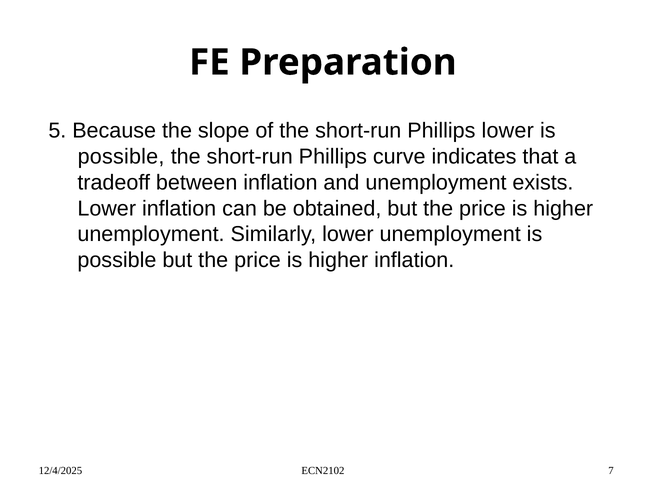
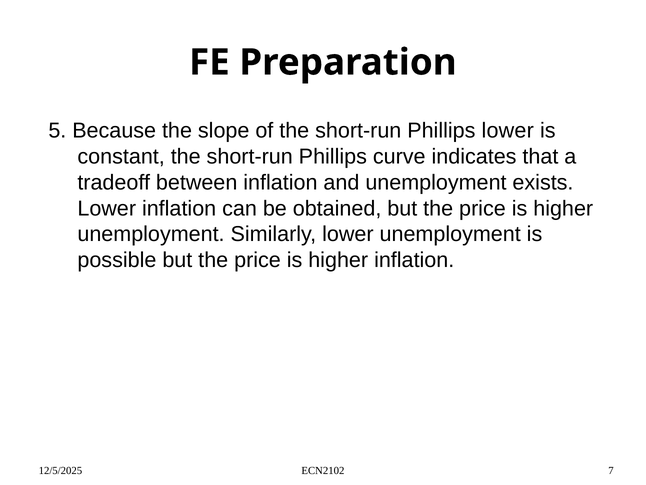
possible at (121, 157): possible -> constant
12/4/2025: 12/4/2025 -> 12/5/2025
